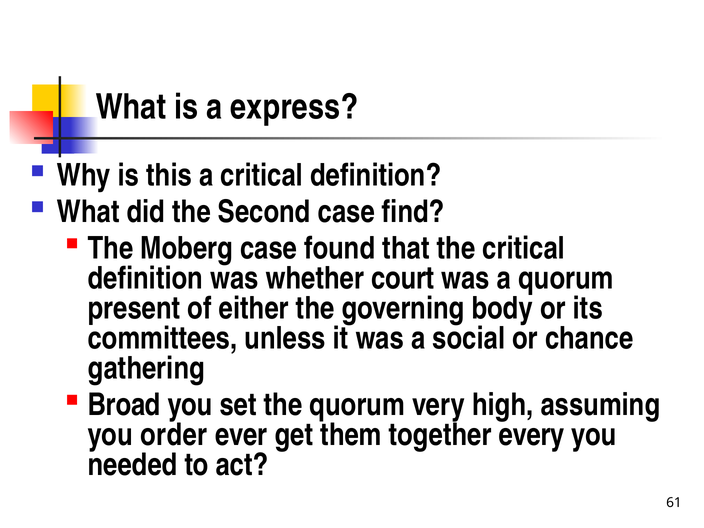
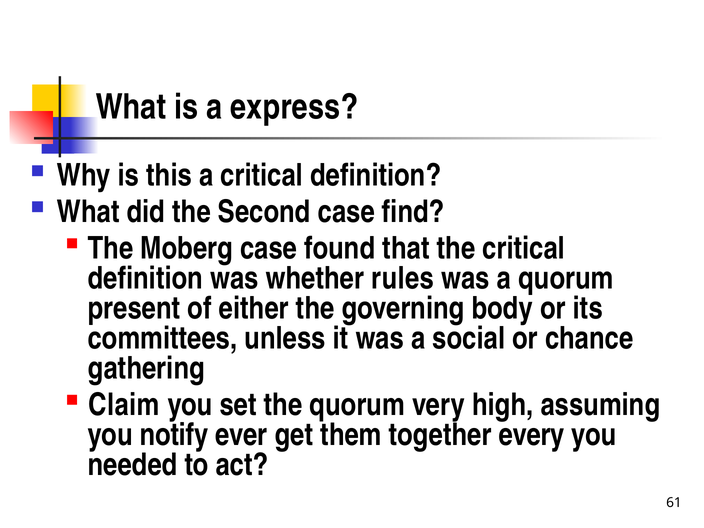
court: court -> rules
Broad: Broad -> Claim
order: order -> notify
